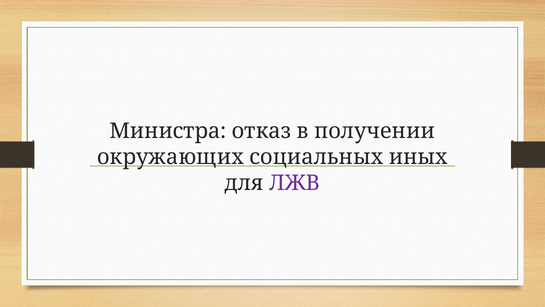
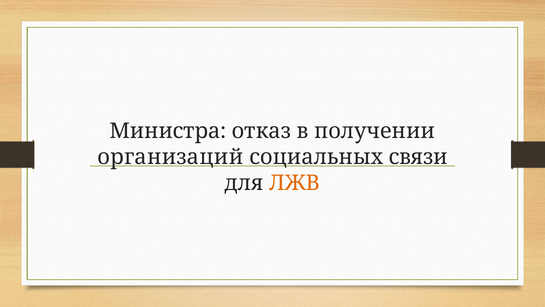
окружающих: окружающих -> организаций
иных: иных -> связи
ЛЖВ colour: purple -> orange
